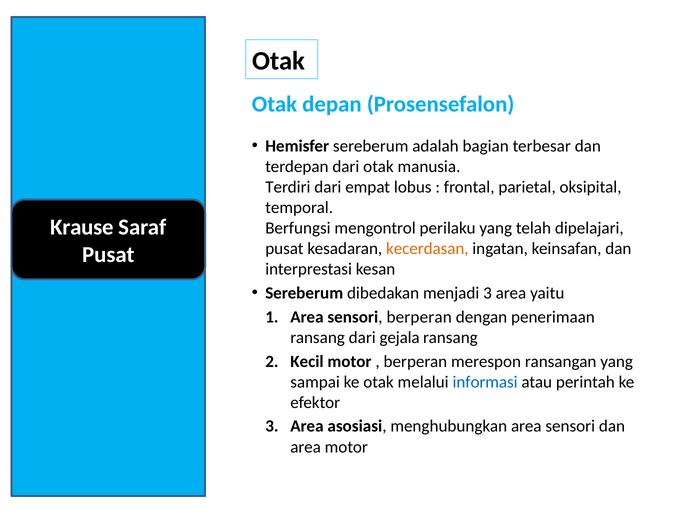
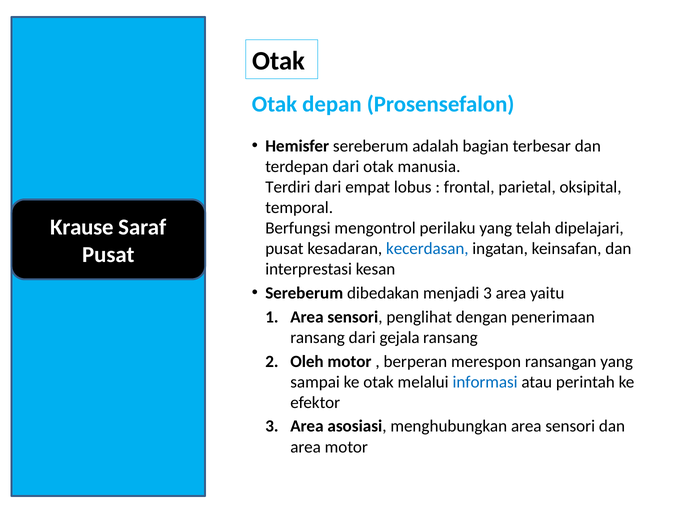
kecerdasan colour: orange -> blue
sensori berperan: berperan -> penglihat
Kecil: Kecil -> Oleh
